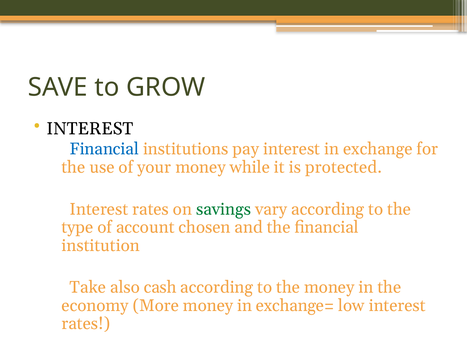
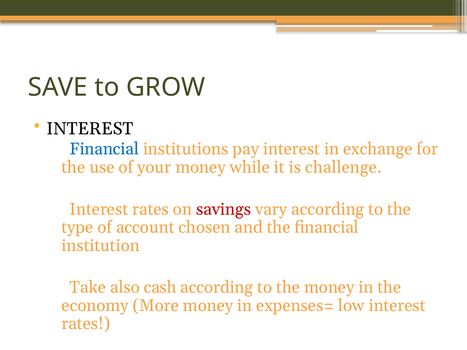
protected: protected -> challenge
savings colour: green -> red
exchange=: exchange= -> expenses=
